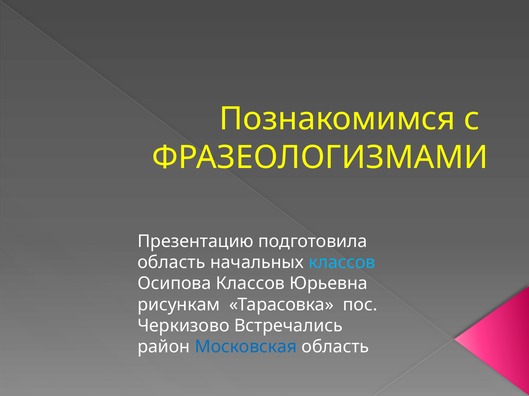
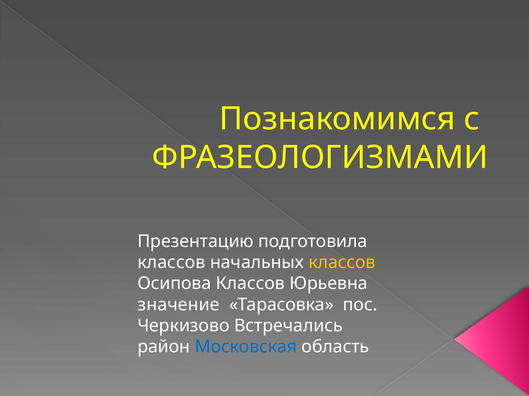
область at (171, 263): область -> классов
классов at (342, 263) colour: light blue -> yellow
рисункам: рисункам -> значение
